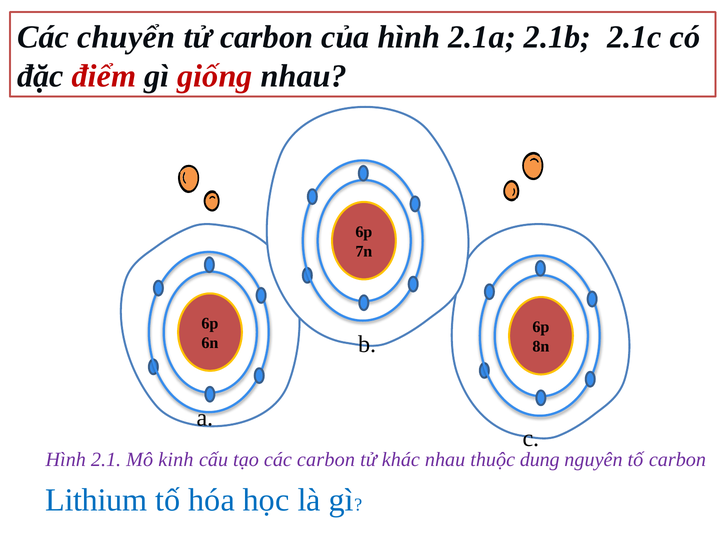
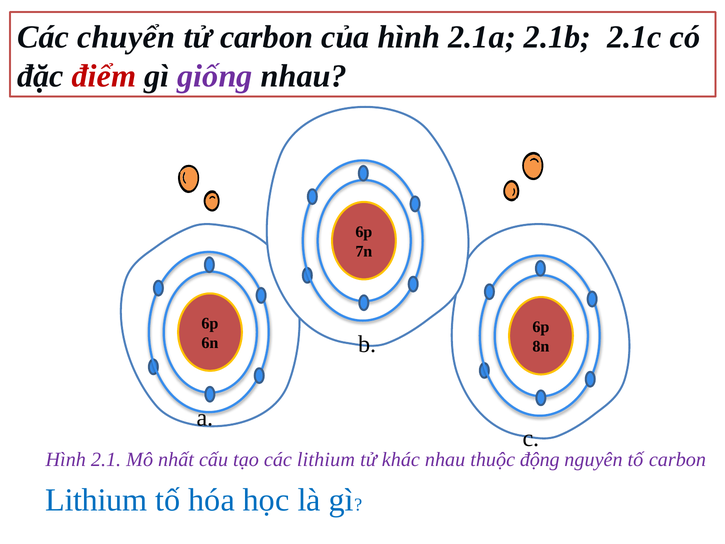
giống colour: red -> purple
kinh: kinh -> nhất
các carbon: carbon -> lithium
dung: dung -> động
